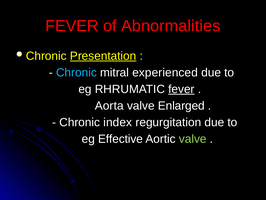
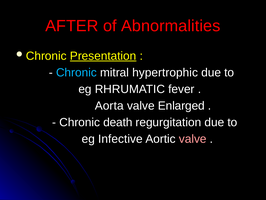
FEVER at (72, 26): FEVER -> AFTER
experienced: experienced -> hypertrophic
fever at (181, 89) underline: present -> none
index: index -> death
Effective: Effective -> Infective
valve at (193, 139) colour: light green -> pink
